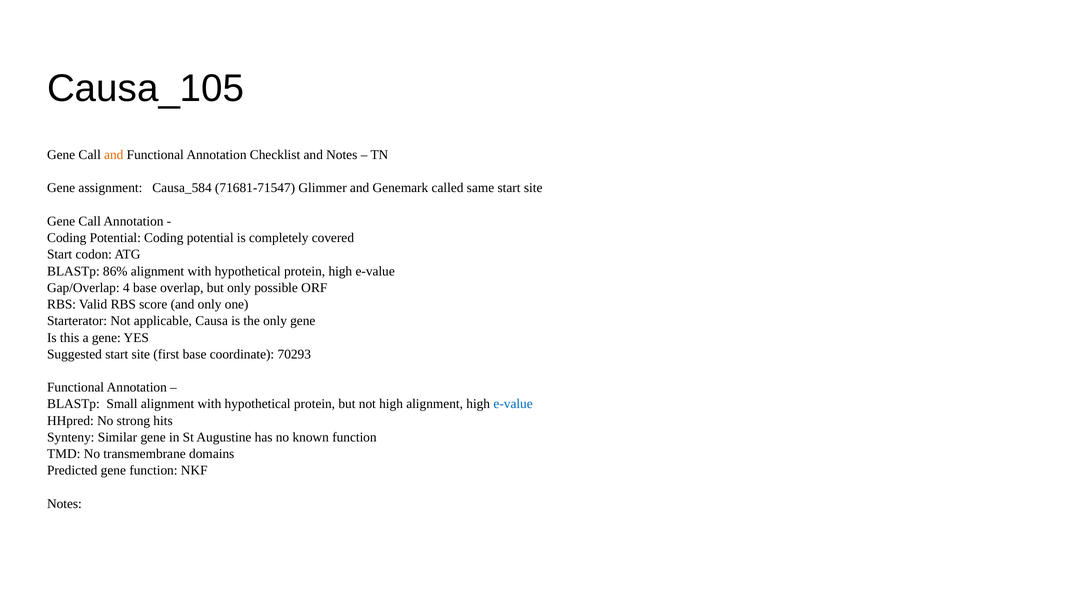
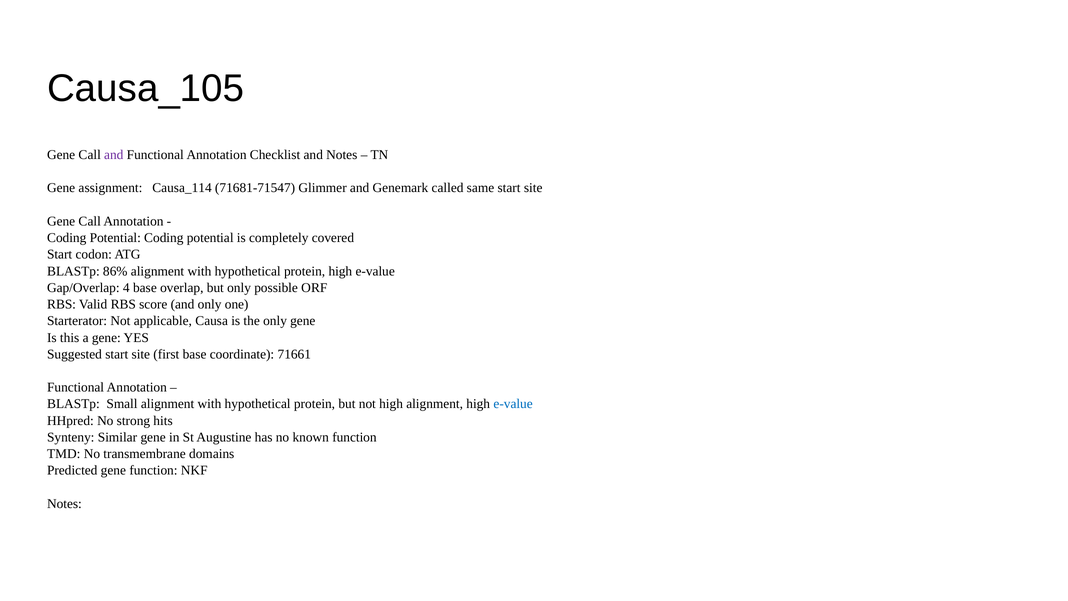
and at (114, 155) colour: orange -> purple
Causa_584: Causa_584 -> Causa_114
70293: 70293 -> 71661
